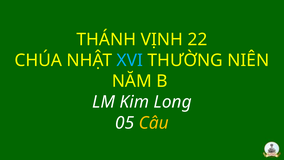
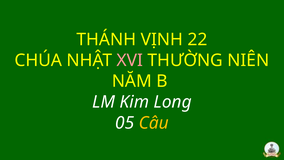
XVI colour: light blue -> pink
